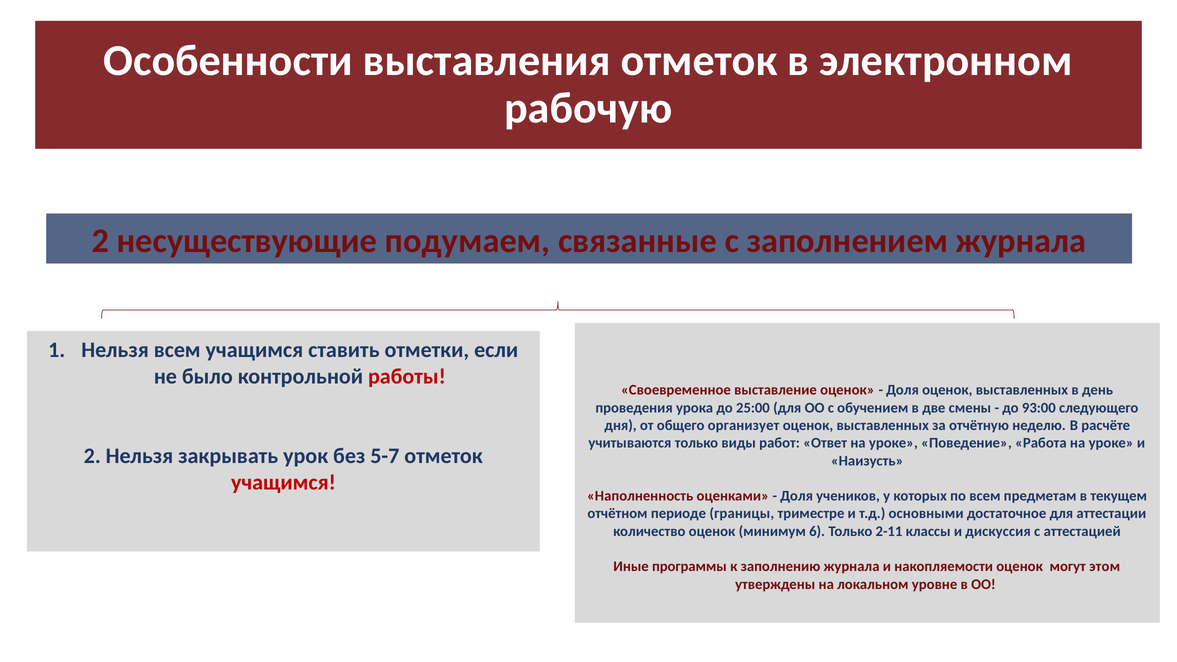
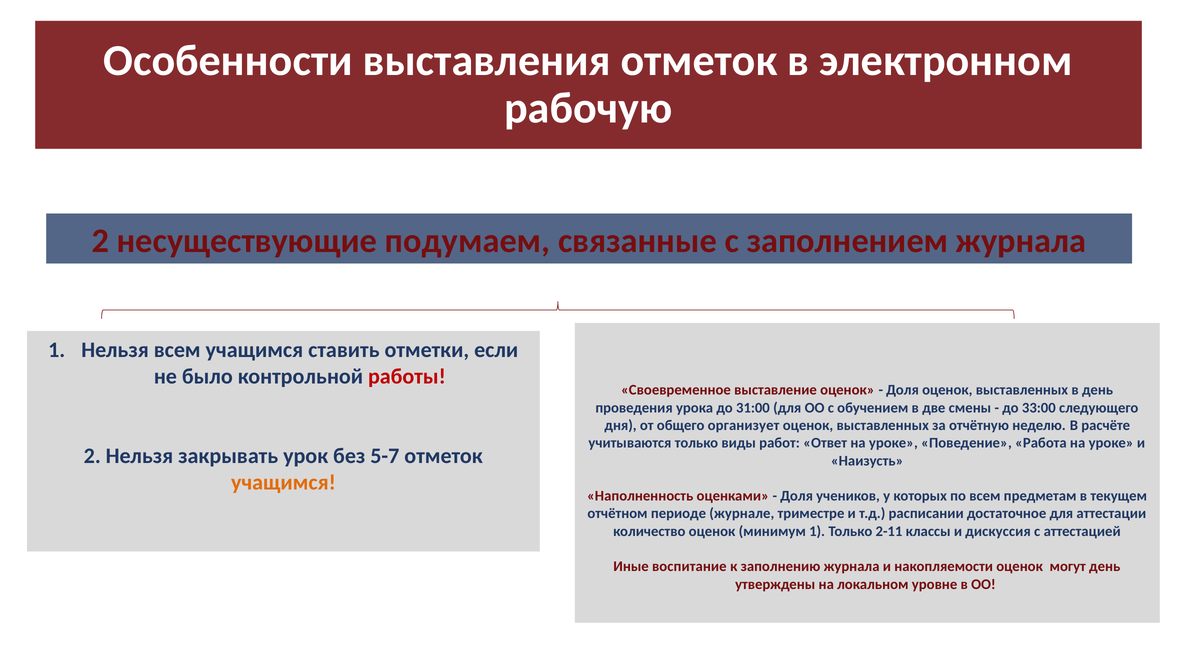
25:00: 25:00 -> 31:00
93:00: 93:00 -> 33:00
учащимся at (283, 483) colour: red -> orange
границы: границы -> журнале
основными: основными -> расписании
минимум 6: 6 -> 1
программы: программы -> воспитание
могут этом: этом -> день
